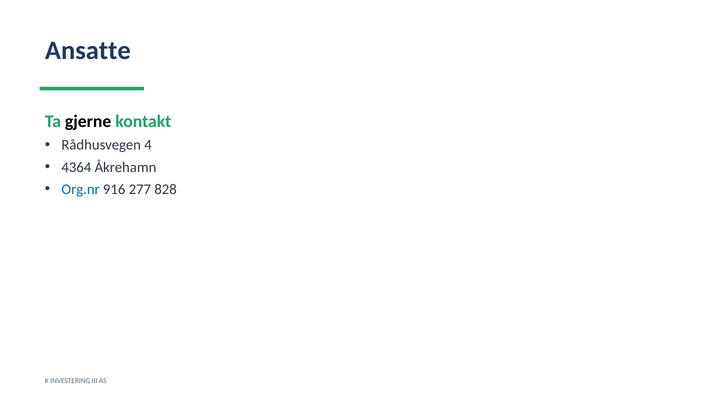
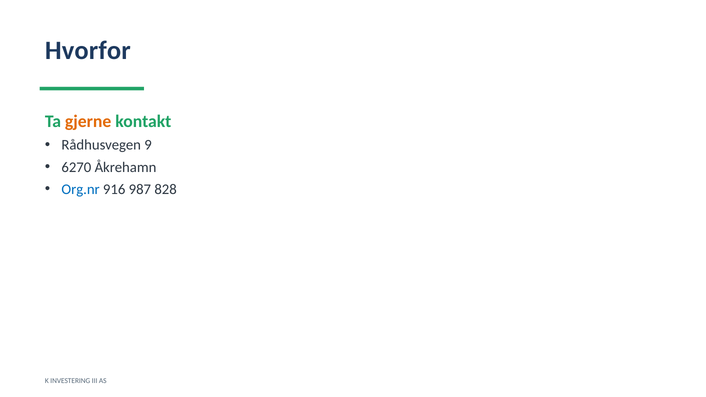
Ansatte: Ansatte -> Hvorfor
gjerne colour: black -> orange
4: 4 -> 9
4364: 4364 -> 6270
277: 277 -> 987
